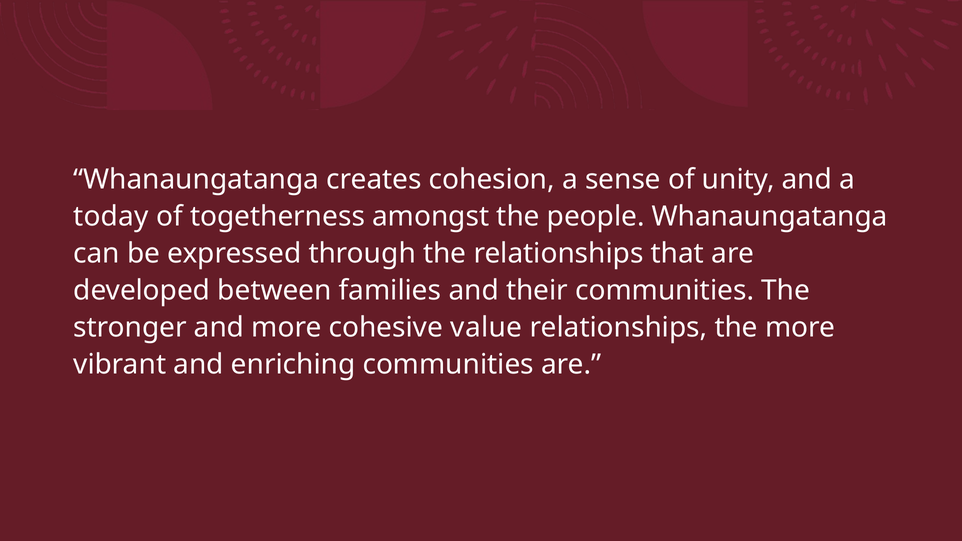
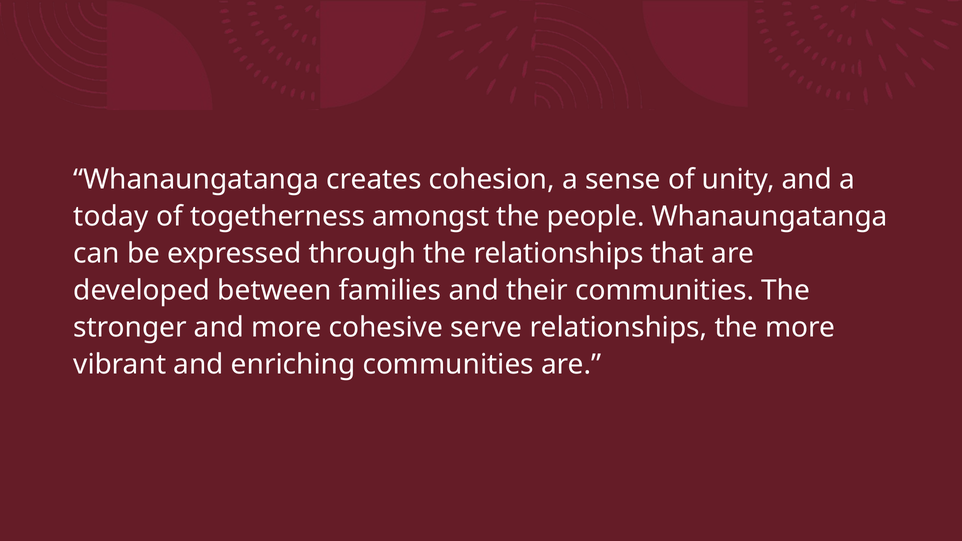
value: value -> serve
